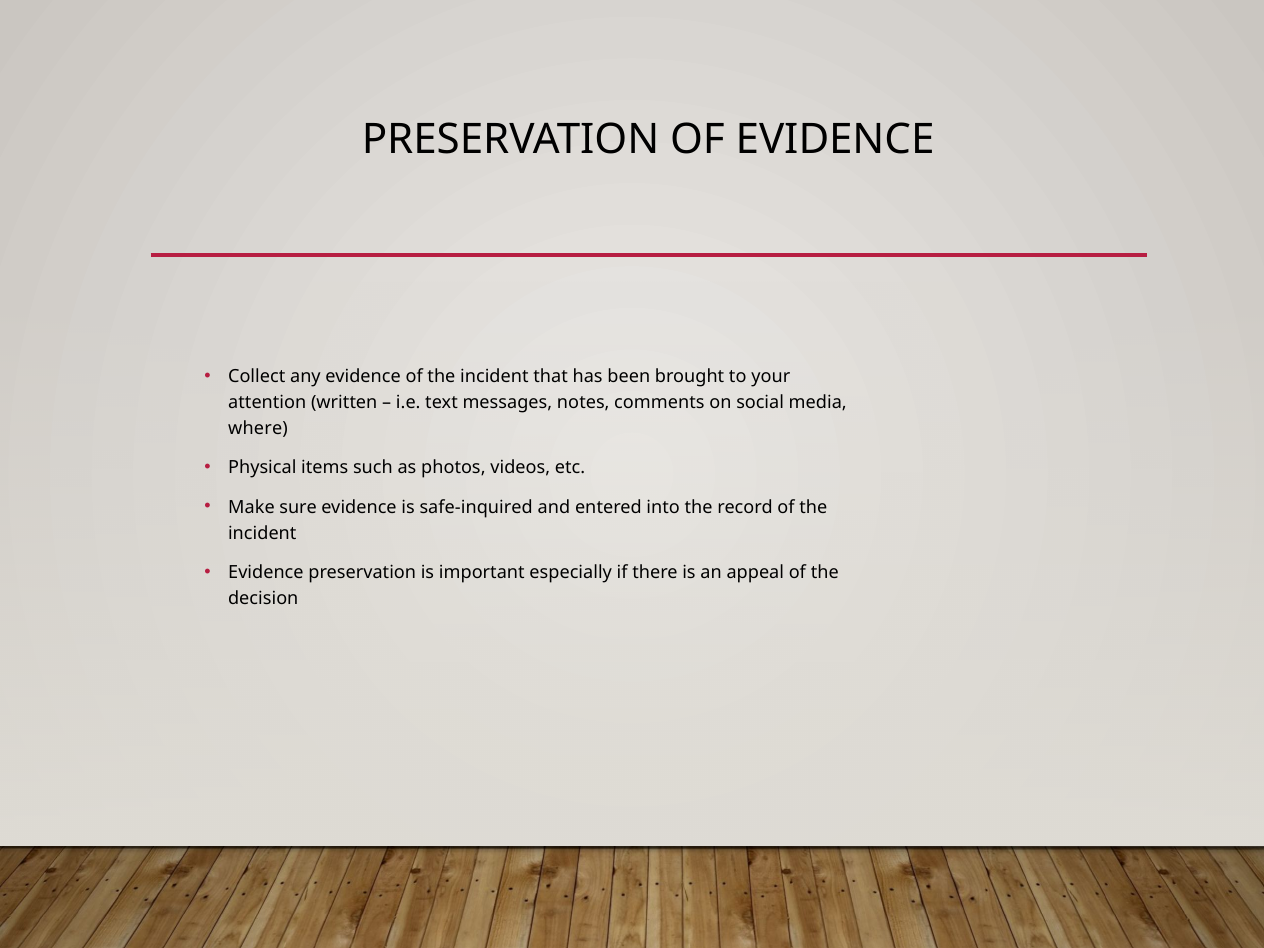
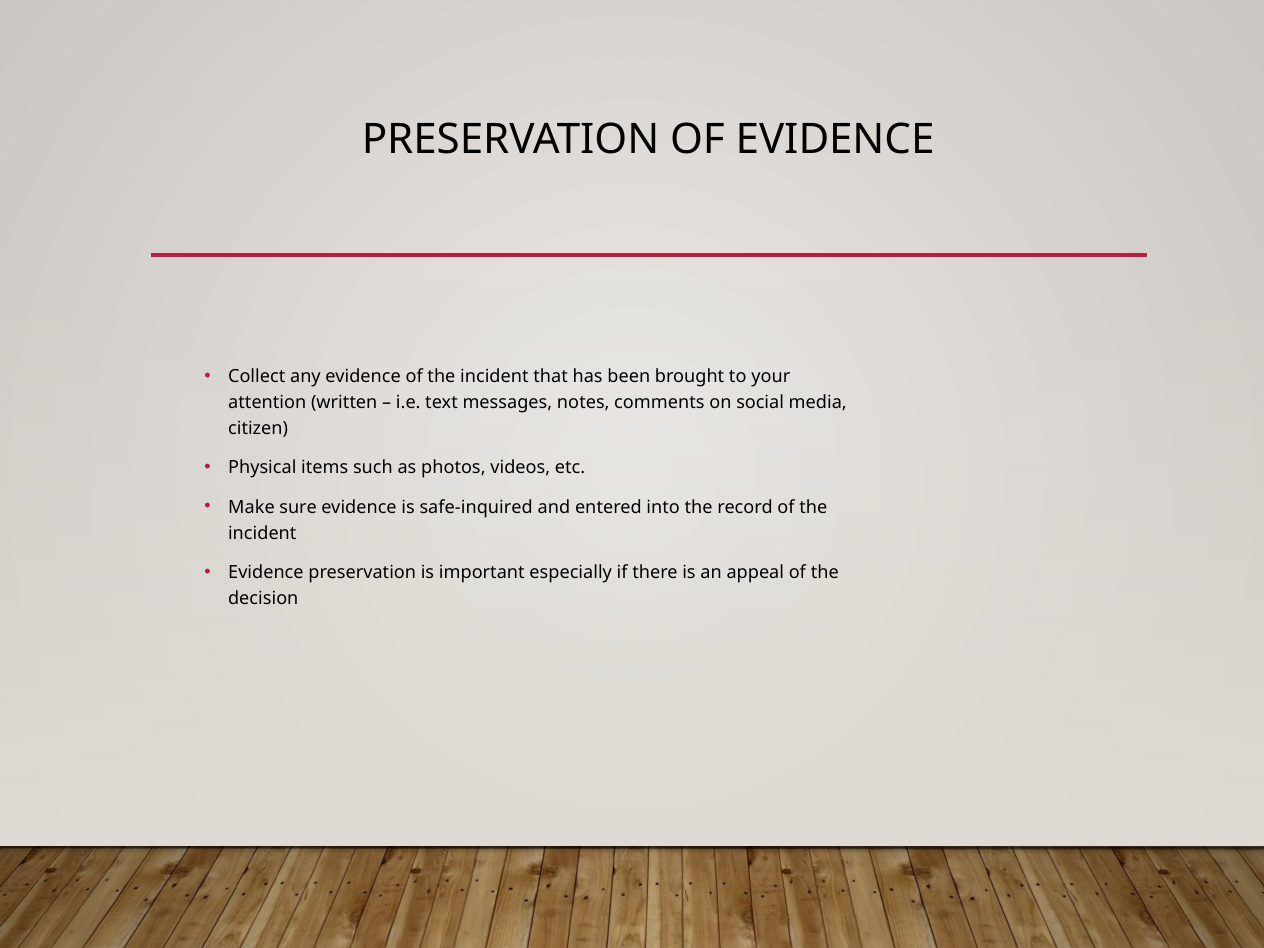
where: where -> citizen
